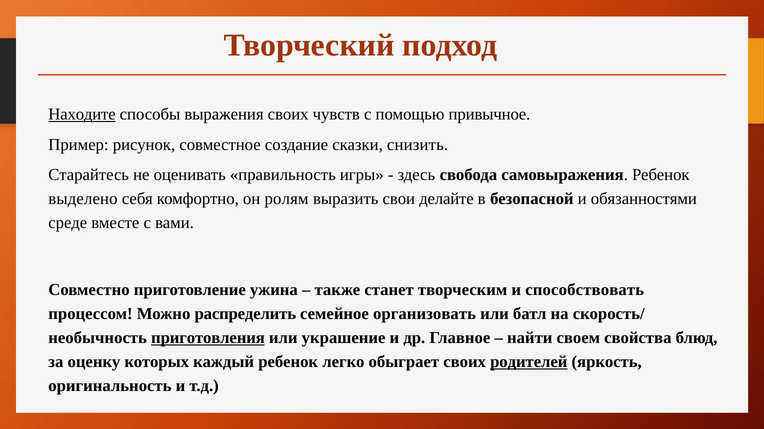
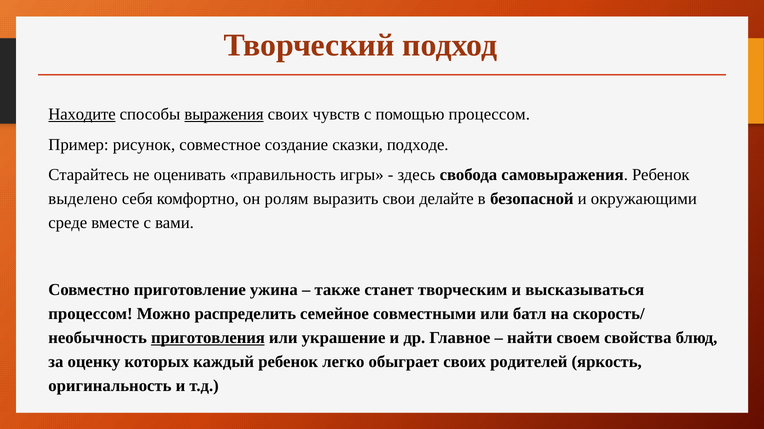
выражения underline: none -> present
помощью привычное: привычное -> процессом
снизить: снизить -> подходе
обязанностями: обязанностями -> окружающими
способствовать: способствовать -> высказываться
организовать: организовать -> совместными
родителей underline: present -> none
